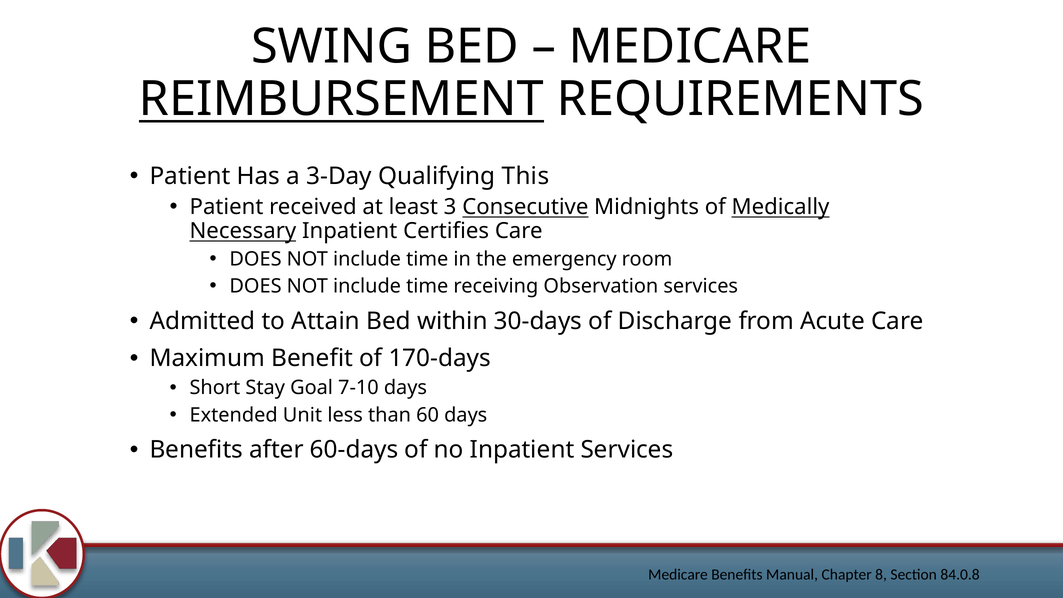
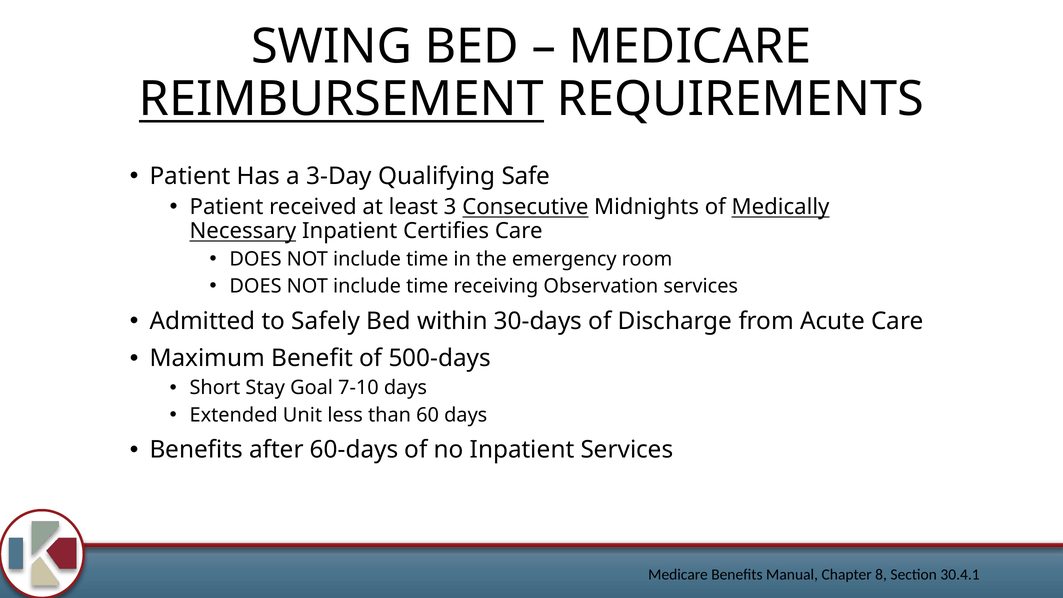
This: This -> Safe
Attain: Attain -> Safely
170-days: 170-days -> 500-days
84.0.8: 84.0.8 -> 30.4.1
